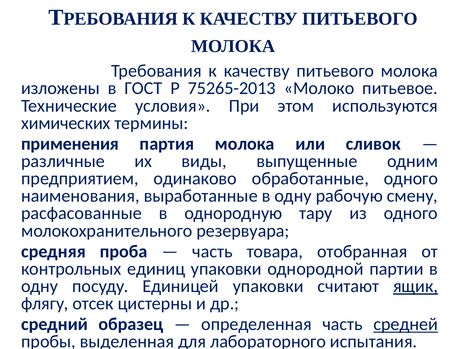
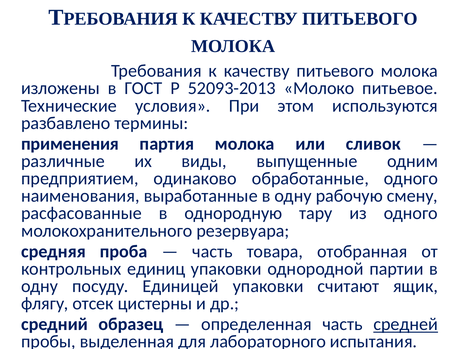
75265-2013: 75265-2013 -> 52093-2013
химических: химических -> разбавлено
ящик underline: present -> none
